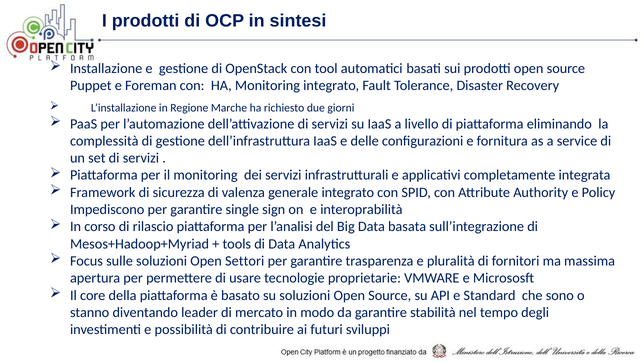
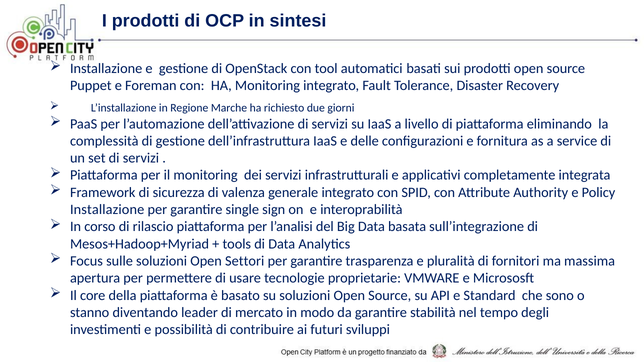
Impediscono at (107, 210): Impediscono -> Installazione
